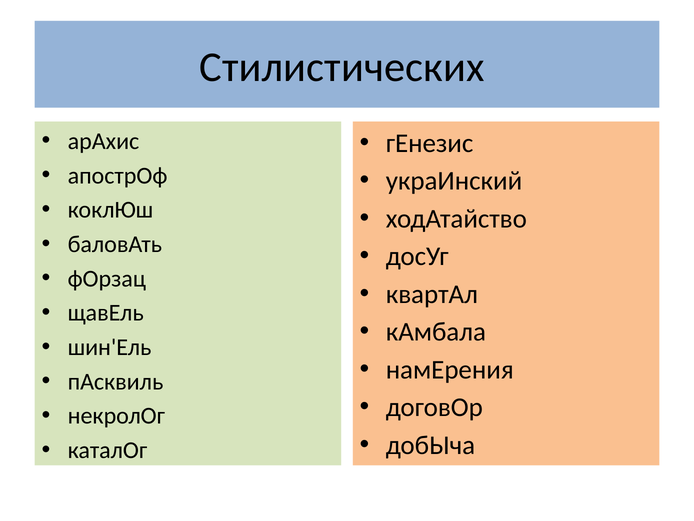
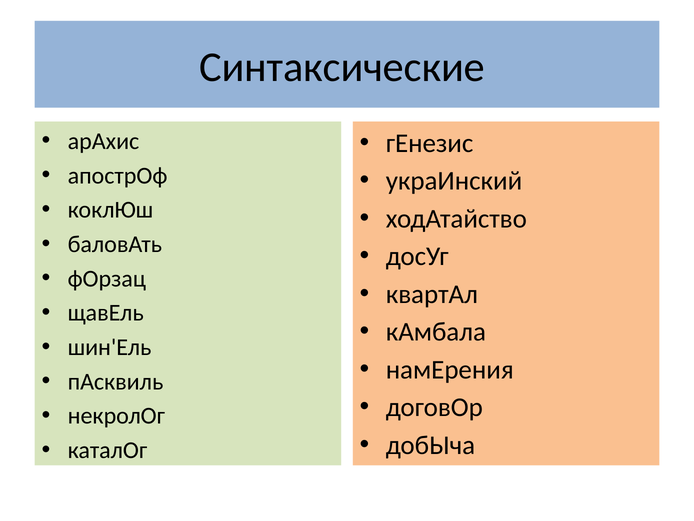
Стилистических: Стилистических -> Синтаксические
